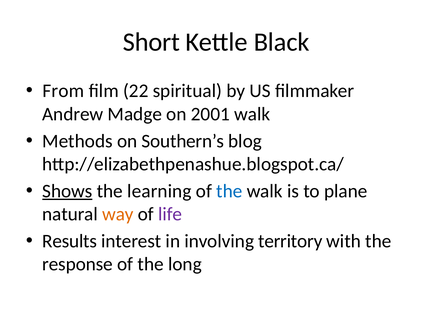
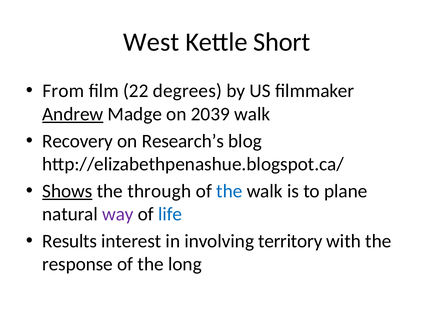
Short: Short -> West
Black: Black -> Short
spiritual: spiritual -> degrees
Andrew underline: none -> present
2001: 2001 -> 2039
Methods: Methods -> Recovery
Southern’s: Southern’s -> Research’s
learning: learning -> through
way colour: orange -> purple
life colour: purple -> blue
